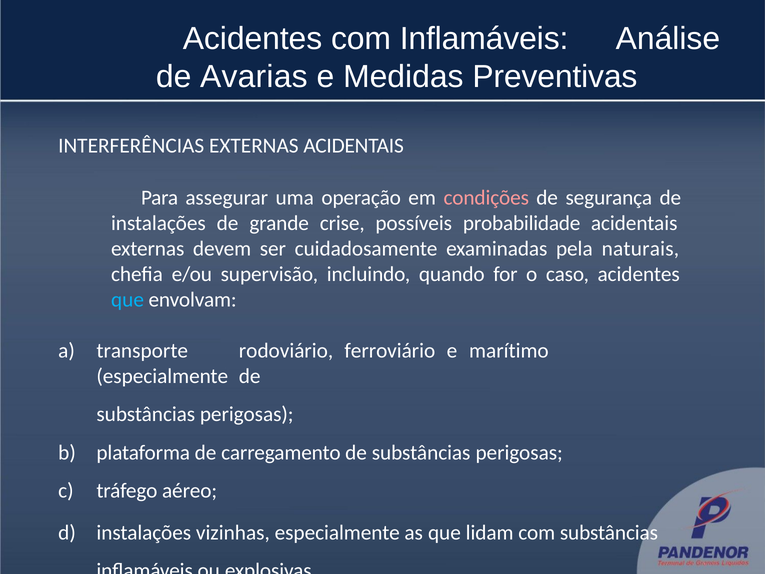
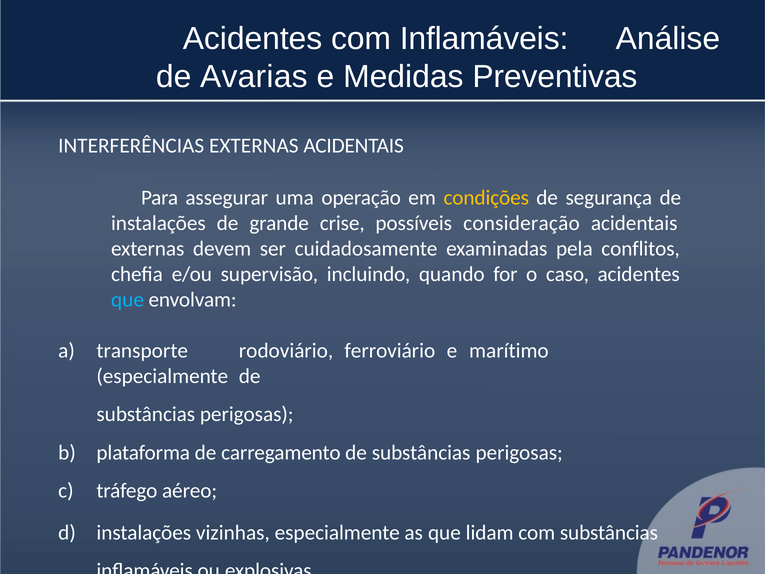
condições colour: pink -> yellow
probabilidade: probabilidade -> consideração
naturais: naturais -> conflitos
